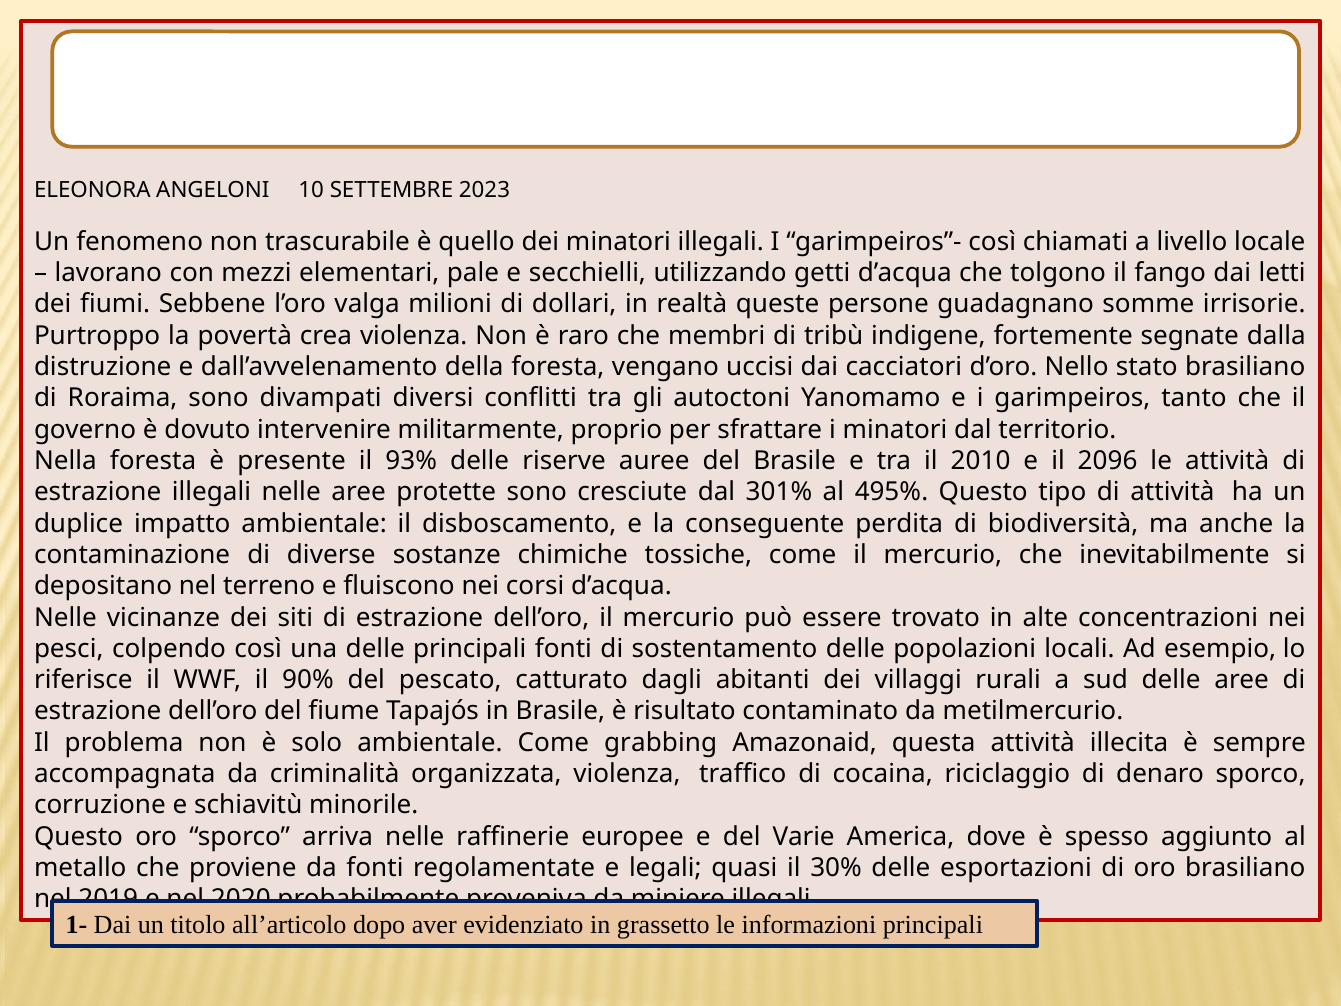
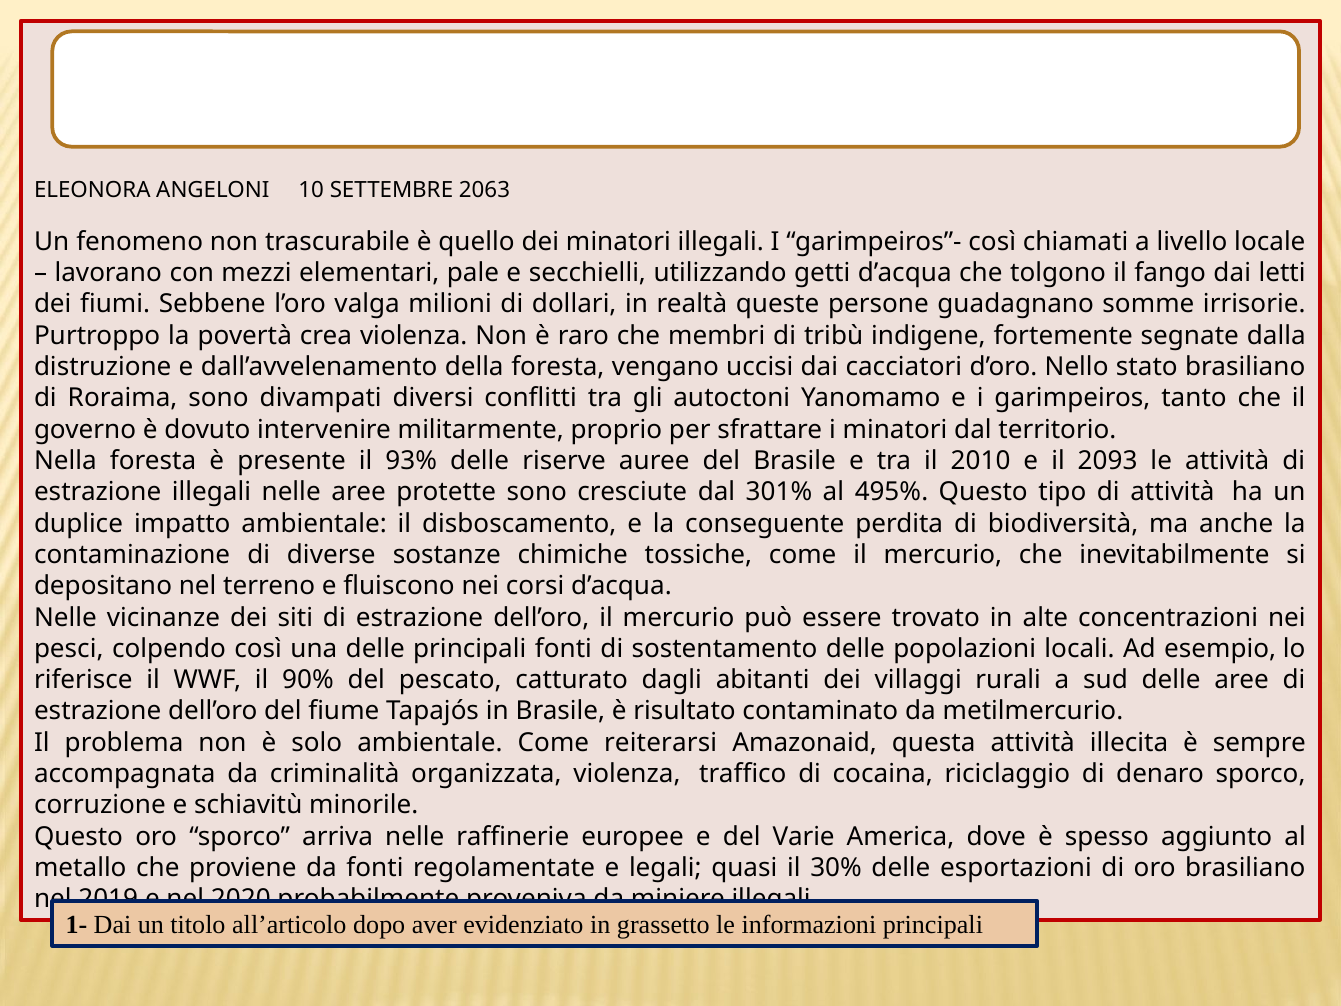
2023: 2023 -> 2063
2096: 2096 -> 2093
grabbing: grabbing -> reiterarsi
